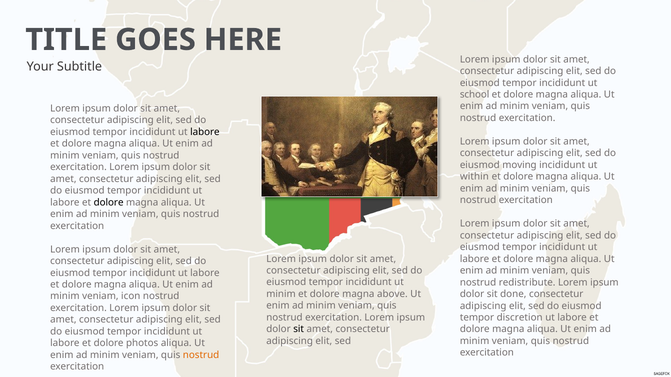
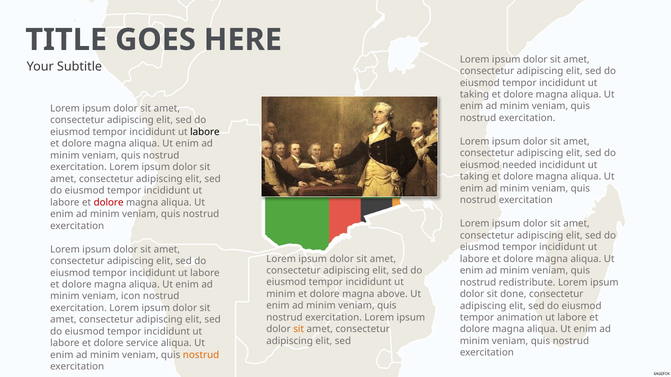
school at (475, 95): school -> taking
moving: moving -> needed
within at (474, 177): within -> taking
dolore at (109, 203) colour: black -> red
discretion: discretion -> animation
sit at (299, 330) colour: black -> orange
photos: photos -> service
